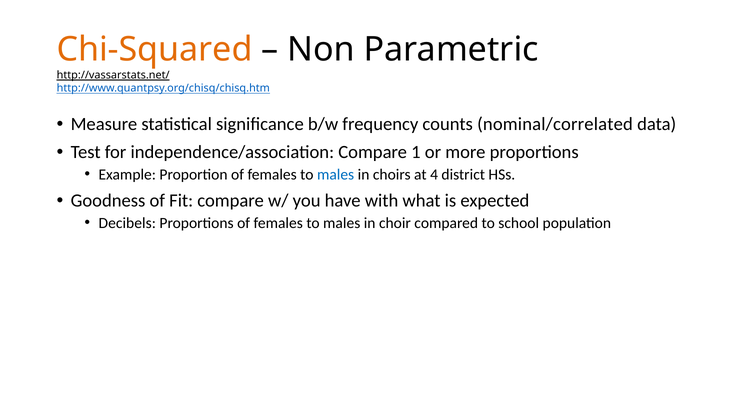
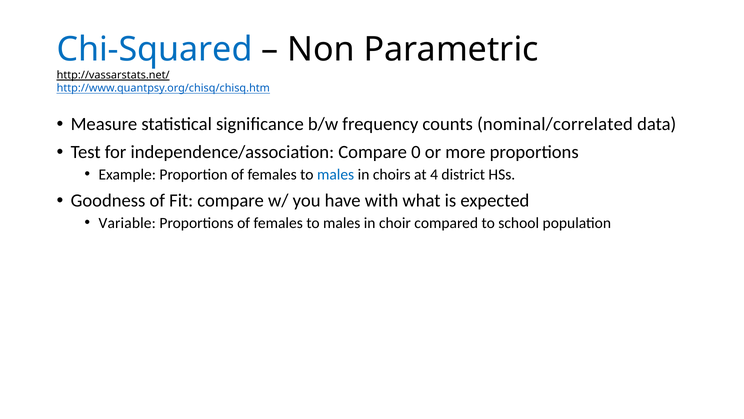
Chi-Squared colour: orange -> blue
1: 1 -> 0
Decibels: Decibels -> Variable
